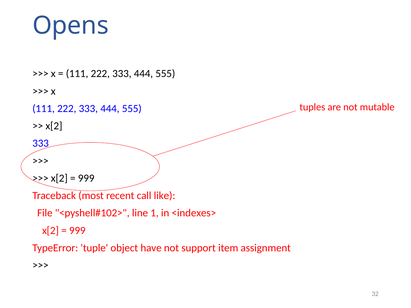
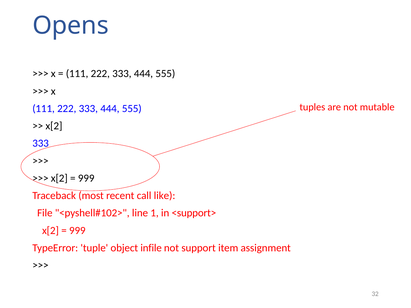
<indexes>: <indexes> -> <support>
have: have -> infile
